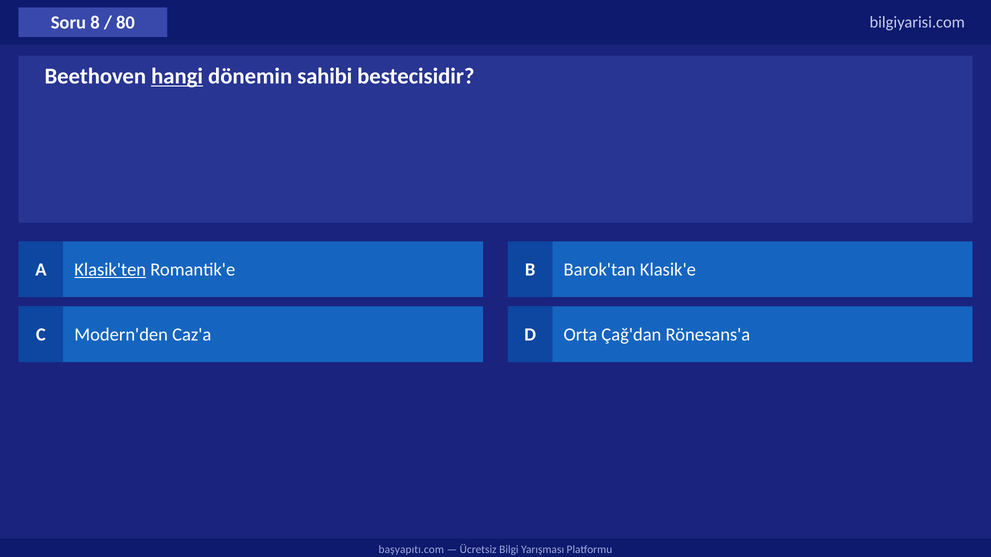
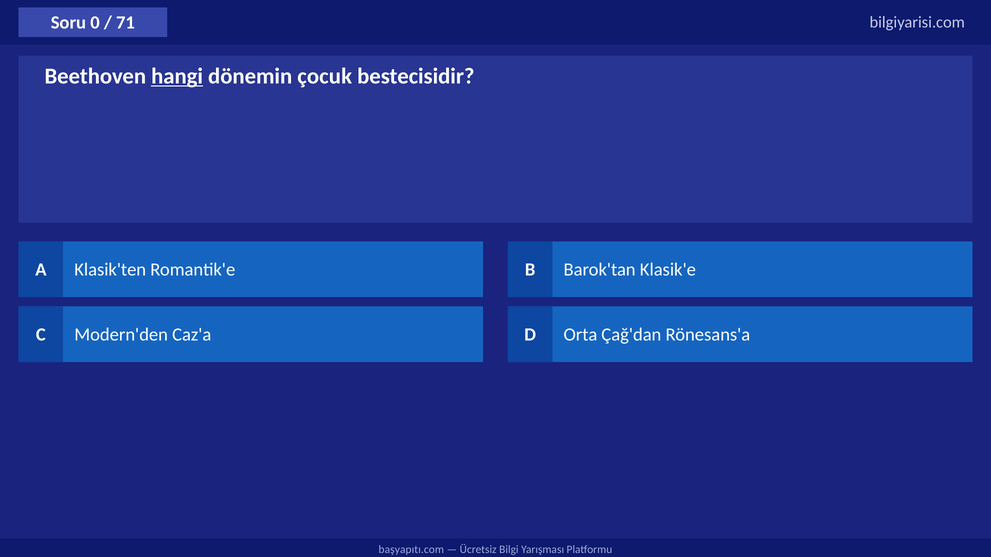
8: 8 -> 0
80: 80 -> 71
sahibi: sahibi -> çocuk
Klasik'ten underline: present -> none
